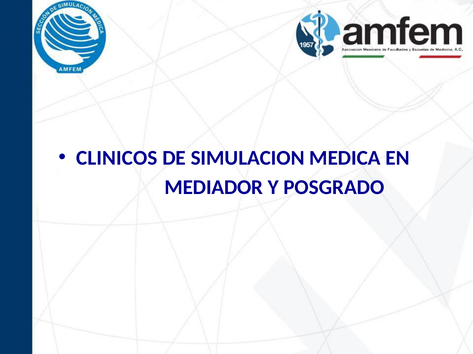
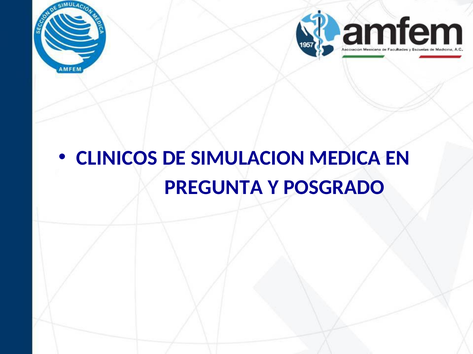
MEDIADOR: MEDIADOR -> PREGUNTA
